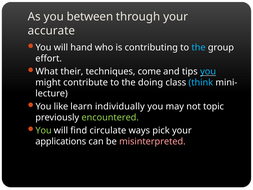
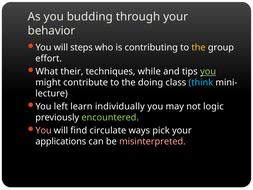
between: between -> budding
accurate: accurate -> behavior
hand: hand -> steps
the at (199, 47) colour: light blue -> yellow
come: come -> while
you at (208, 71) colour: light blue -> light green
like: like -> left
topic: topic -> logic
You at (44, 130) colour: light green -> pink
